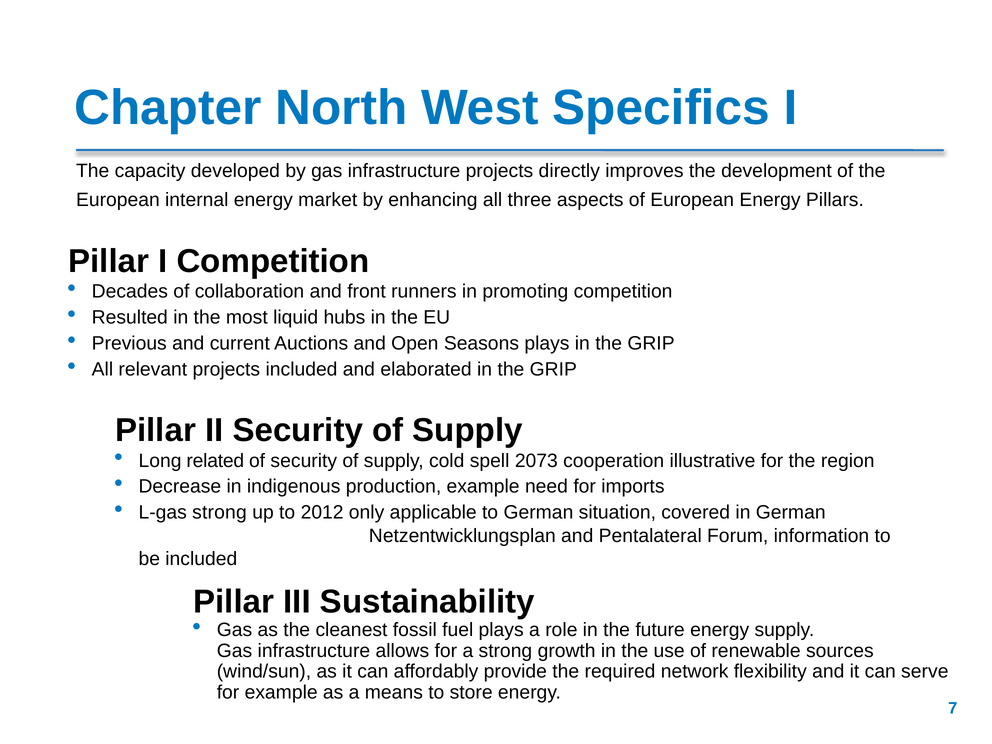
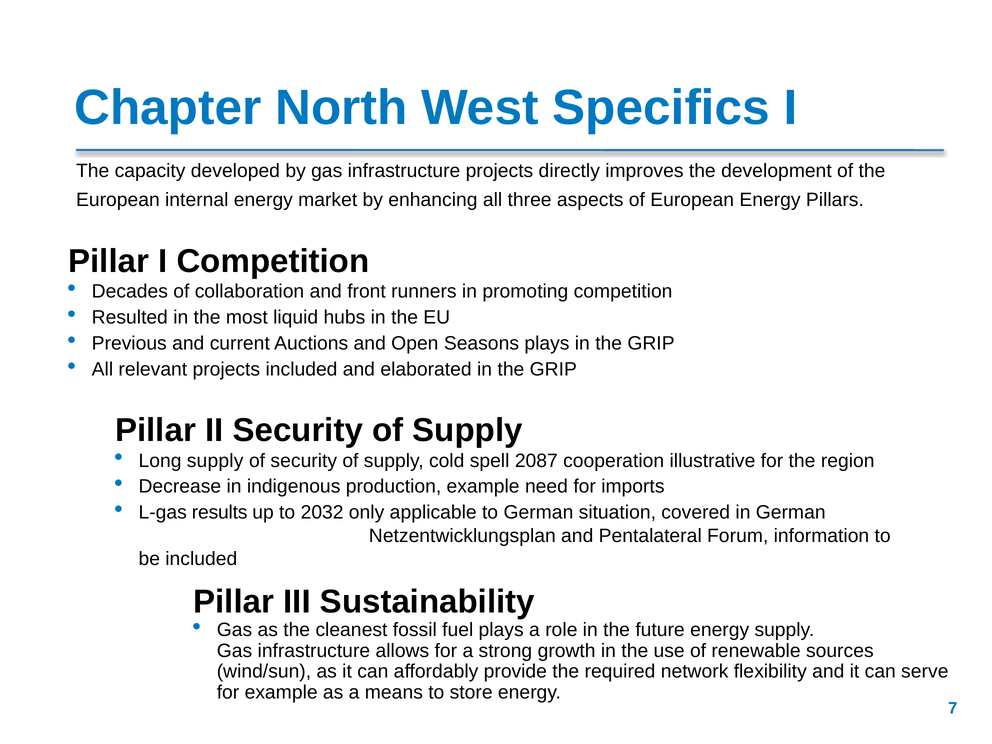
Long related: related -> supply
2073: 2073 -> 2087
L-gas strong: strong -> results
2012: 2012 -> 2032
